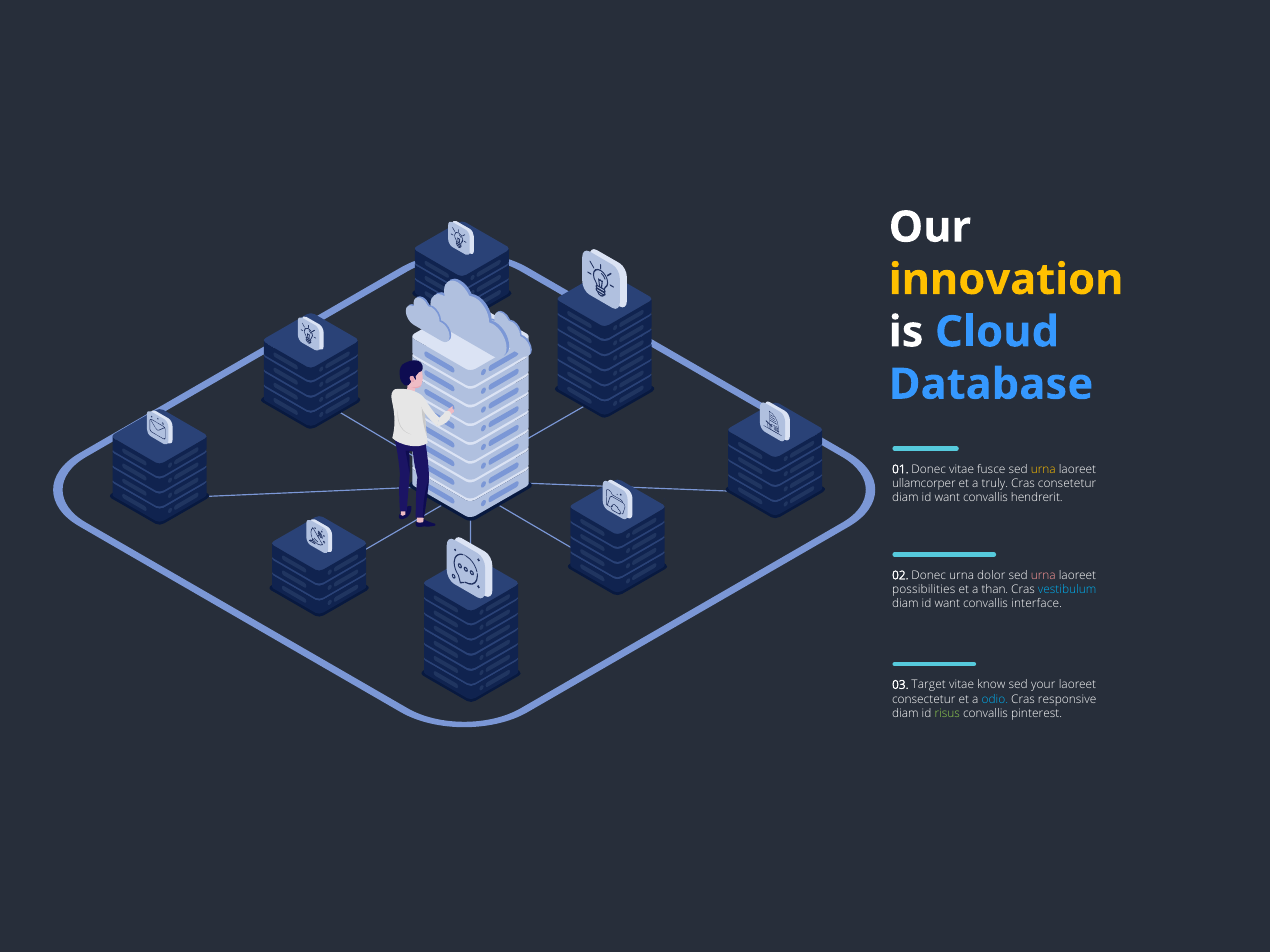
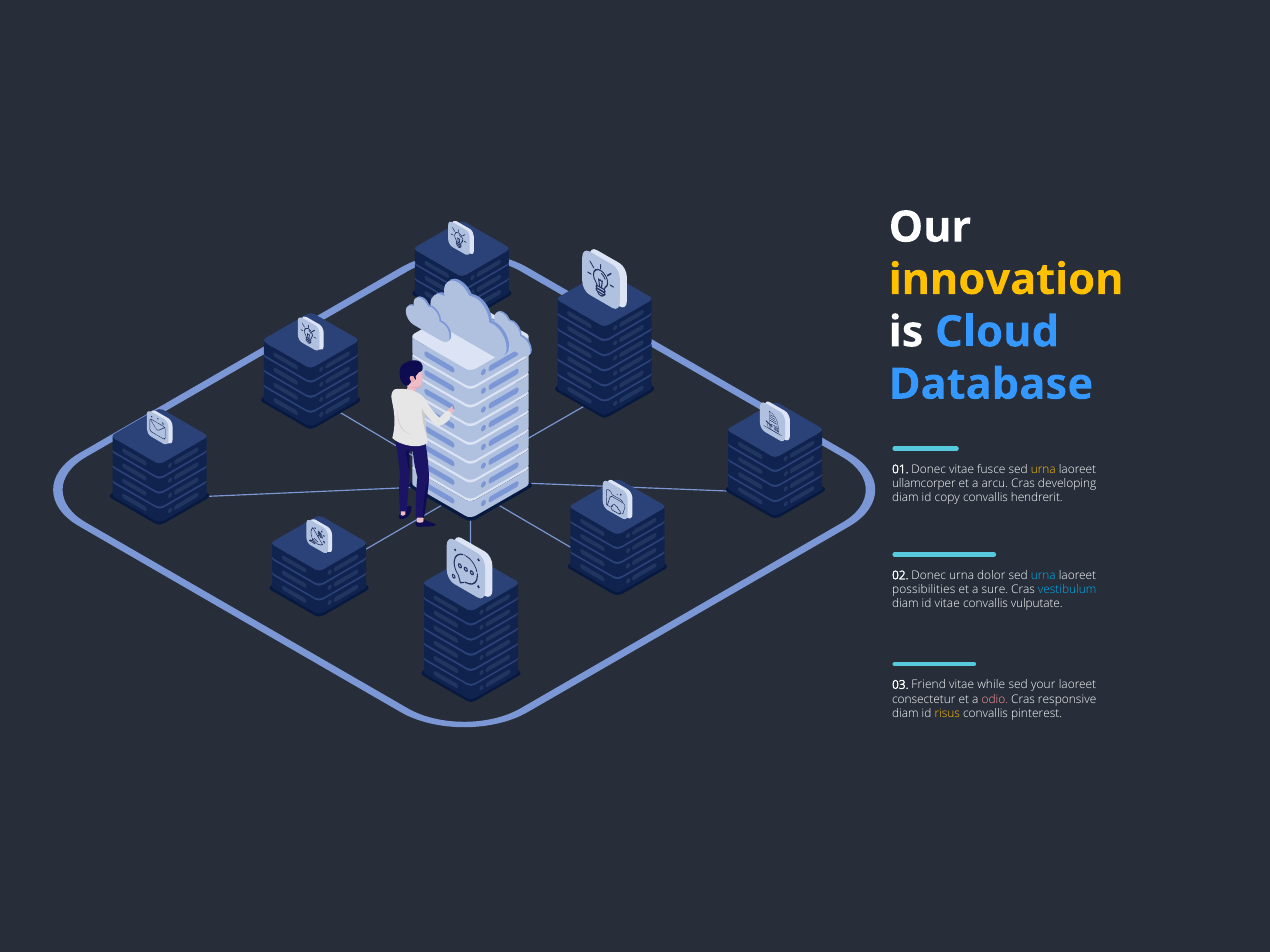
truly: truly -> arcu
consetetur: consetetur -> developing
want at (947, 498): want -> copy
urna at (1043, 576) colour: pink -> light blue
than: than -> sure
want at (947, 604): want -> vitae
interface: interface -> vulputate
Target: Target -> Friend
know: know -> while
odio colour: light blue -> pink
risus colour: light green -> yellow
